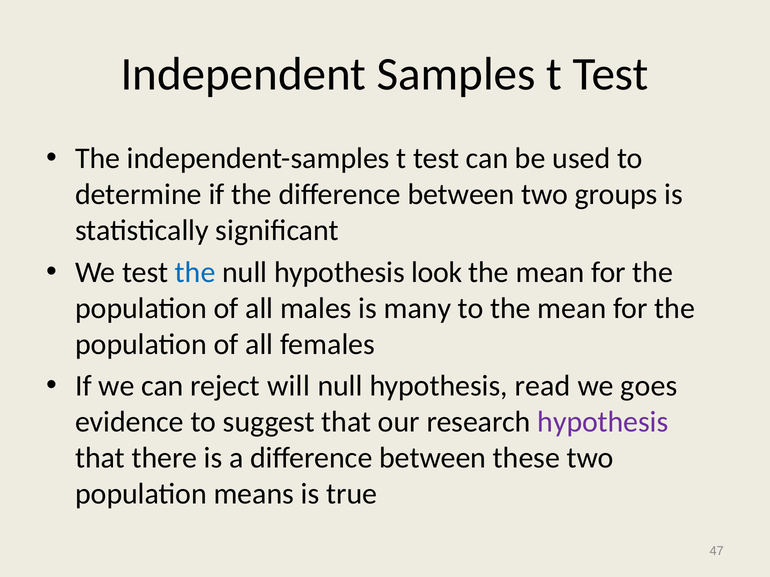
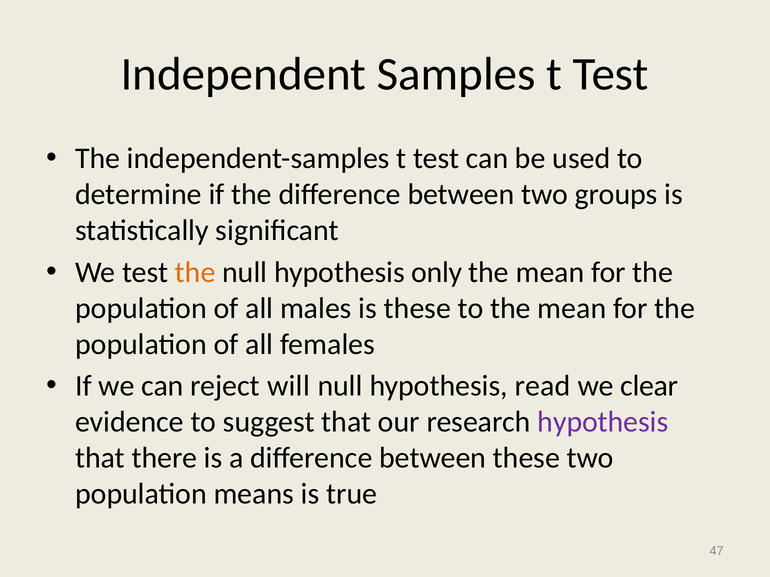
the at (195, 273) colour: blue -> orange
look: look -> only
is many: many -> these
goes: goes -> clear
